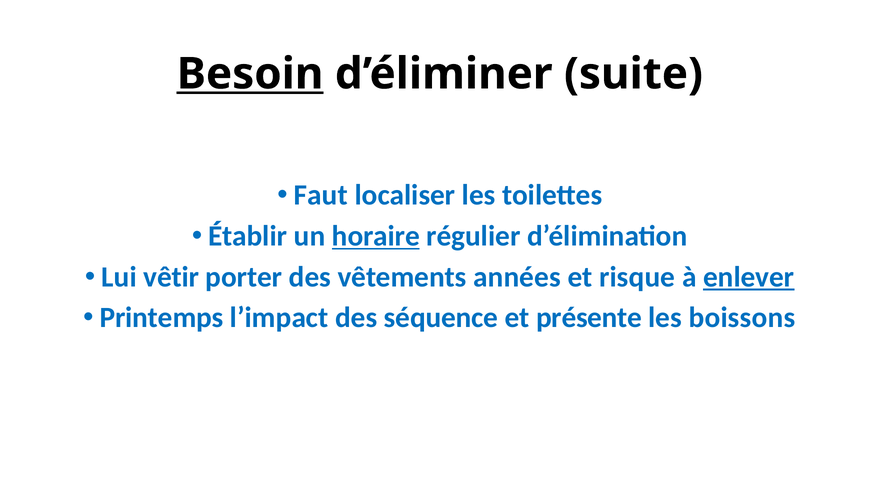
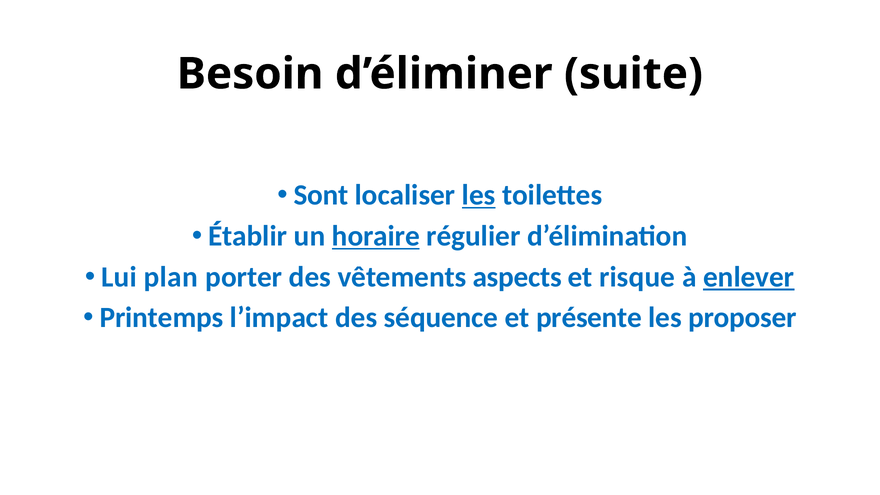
Besoin underline: present -> none
Faut: Faut -> Sont
les at (479, 195) underline: none -> present
vêtir: vêtir -> plan
années: années -> aspects
boissons: boissons -> proposer
